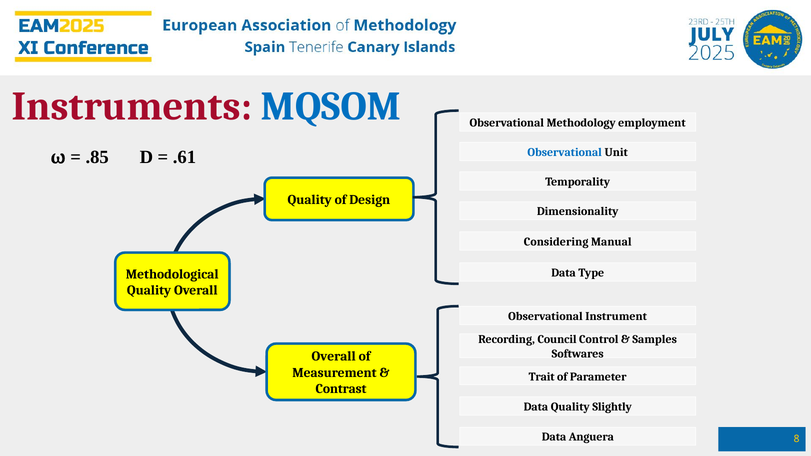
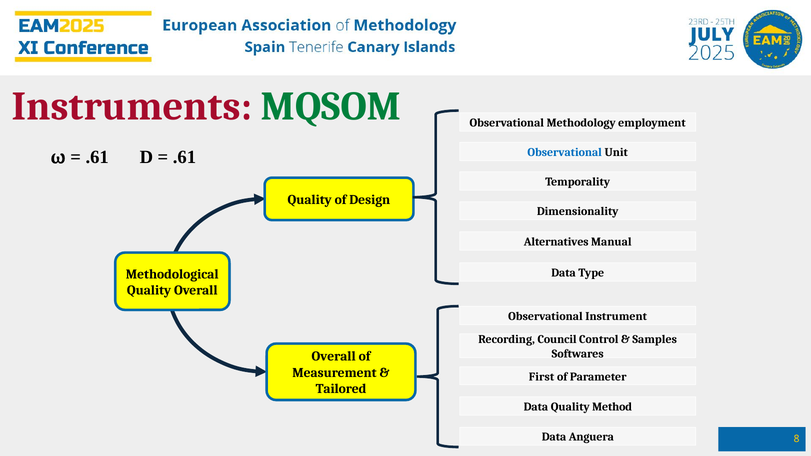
MQSOM colour: blue -> green
.85 at (97, 157): .85 -> .61
Considering: Considering -> Alternatives
Trait: Trait -> First
Contrast: Contrast -> Tailored
Slightly: Slightly -> Method
